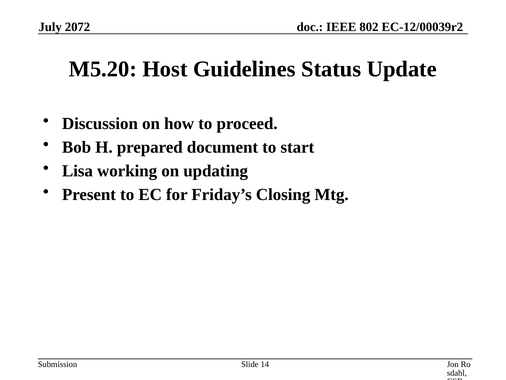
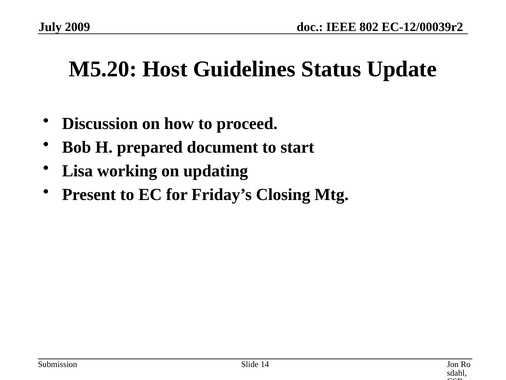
2072: 2072 -> 2009
